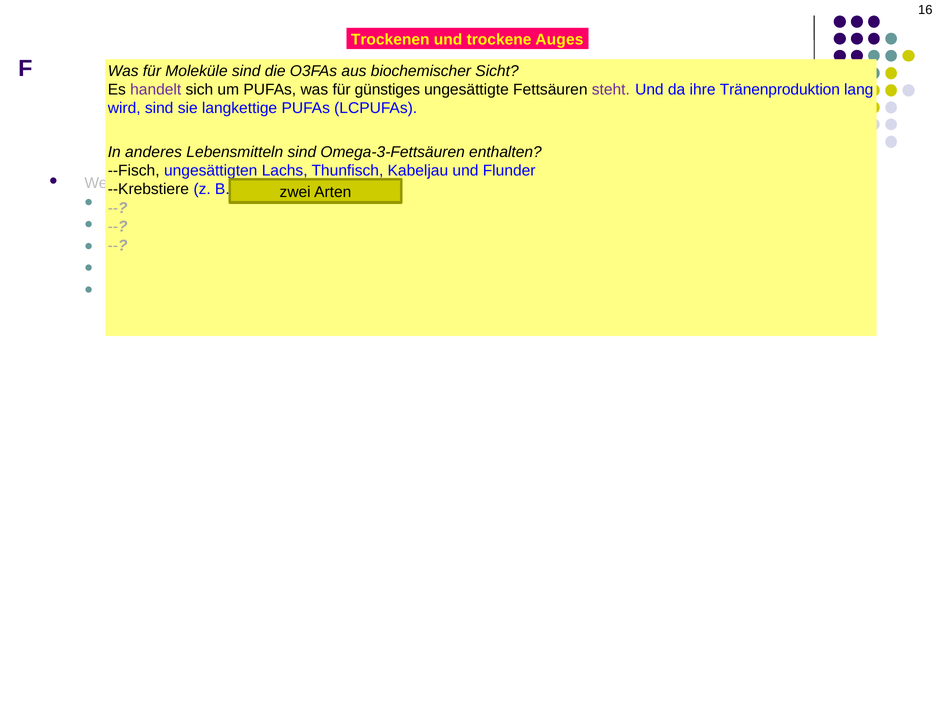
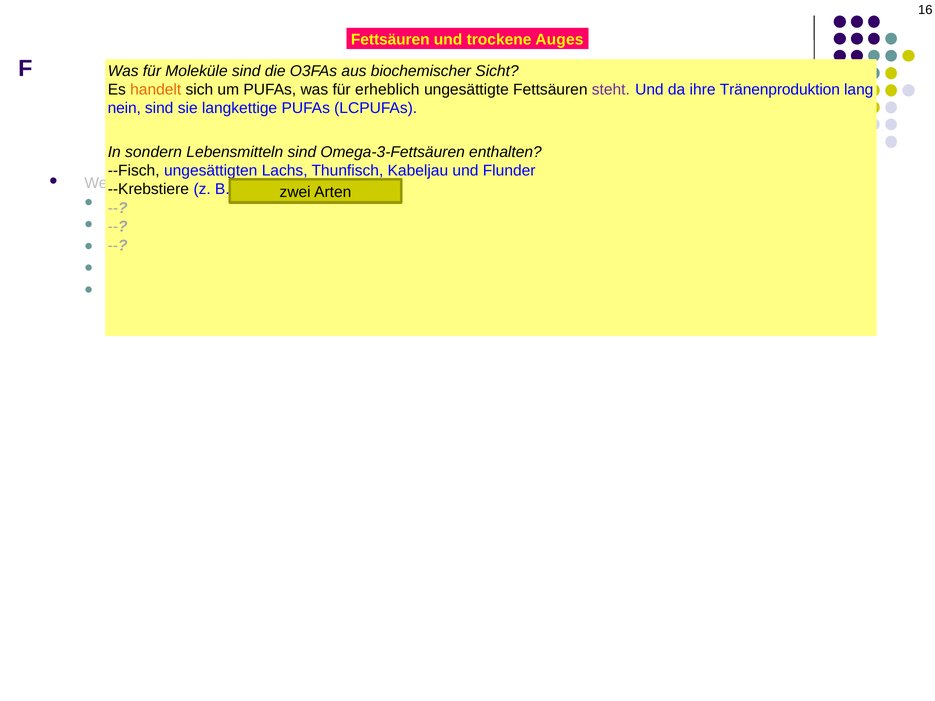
Trockenen at (390, 40): Trockenen -> Fettsäuren
handelt colour: purple -> orange
günstiges: günstiges -> erheblich
wird: wird -> nein
In anderes: anderes -> sondern
